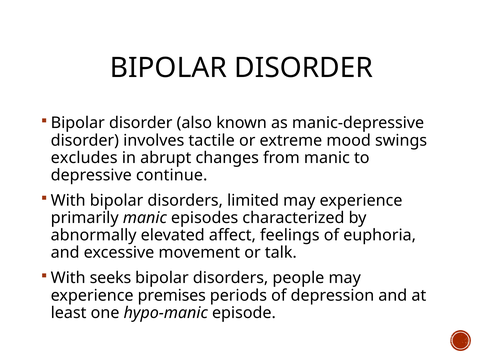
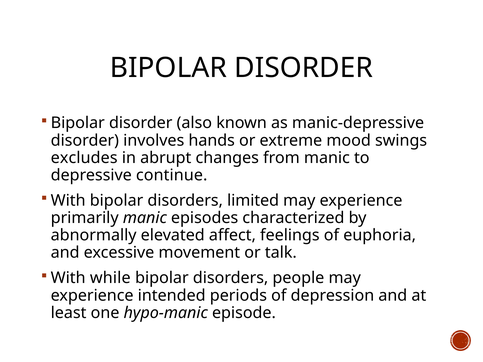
tactile: tactile -> hands
seeks: seeks -> while
premises: premises -> intended
